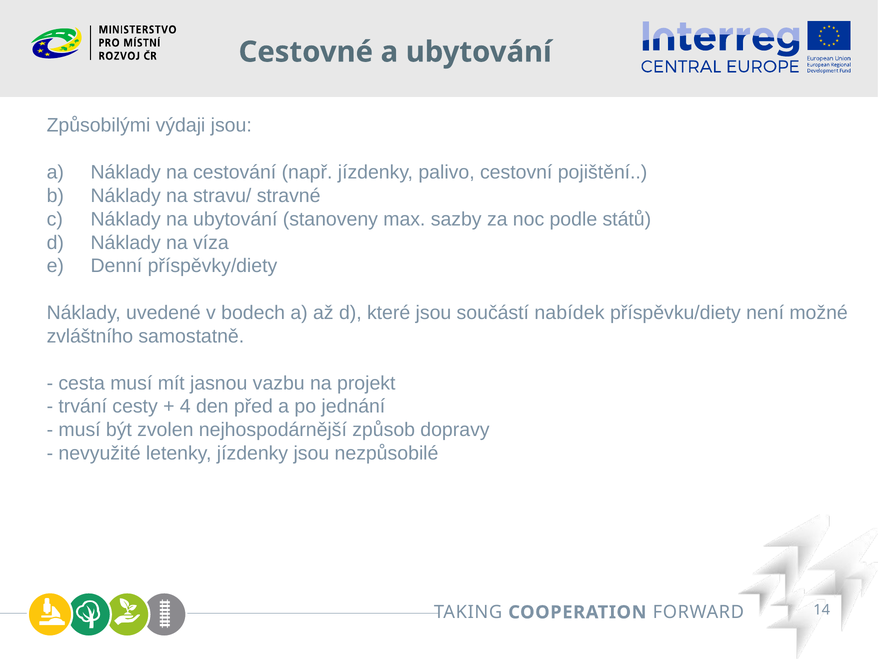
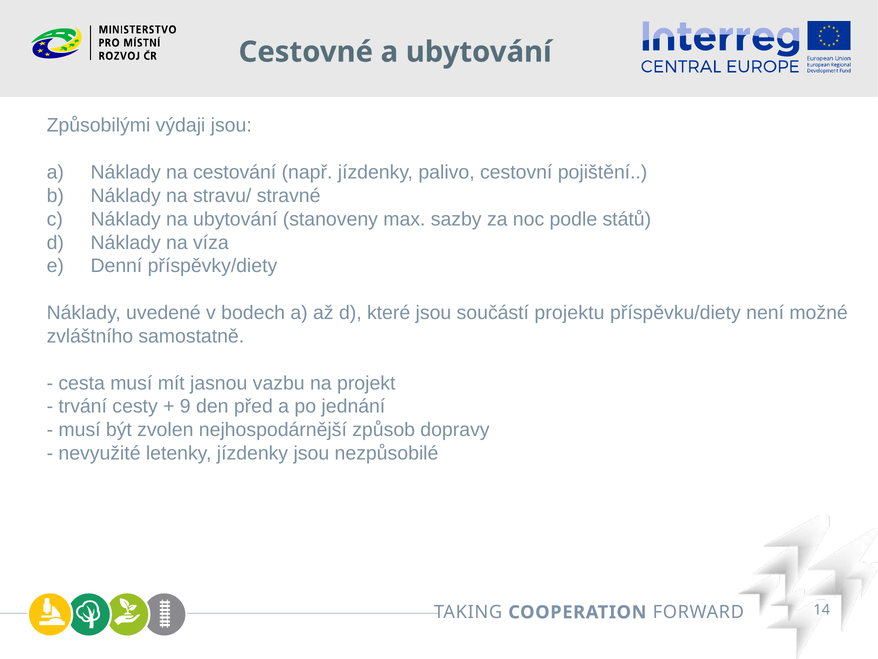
nabídek: nabídek -> projektu
4: 4 -> 9
